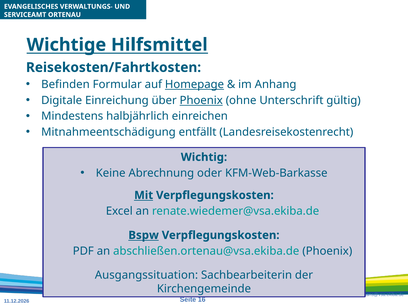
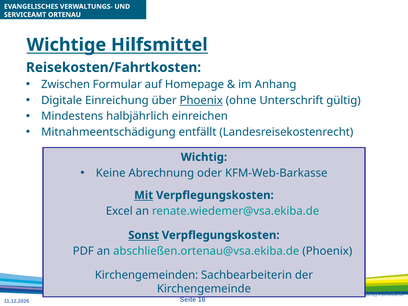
Befinden: Befinden -> Zwischen
Homepage underline: present -> none
Bspw: Bspw -> Sonst
Ausgangssituation: Ausgangssituation -> Kirchengemeinden
